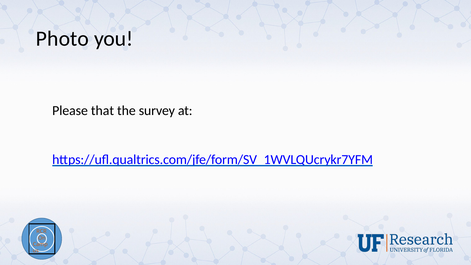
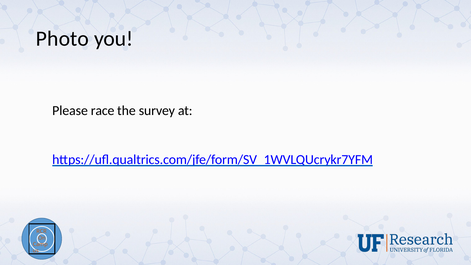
that: that -> race
